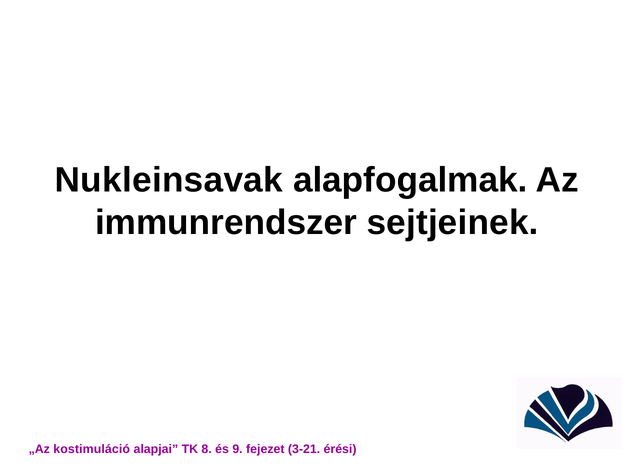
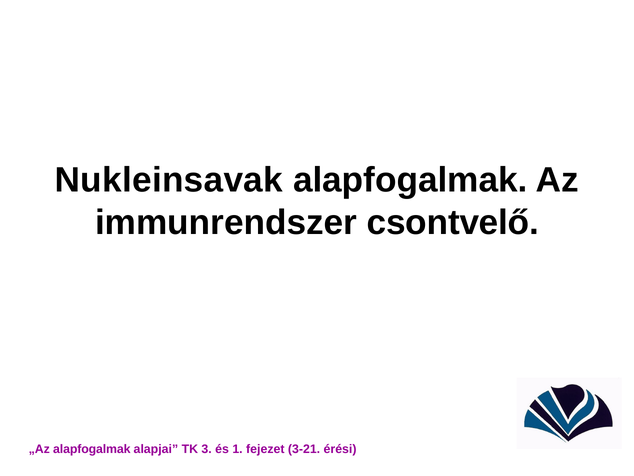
sejtjeinek: sejtjeinek -> csontvelő
„Az kostimuláció: kostimuláció -> alapfogalmak
8: 8 -> 3
és 9: 9 -> 1
